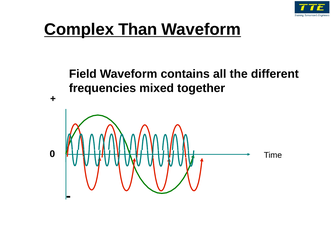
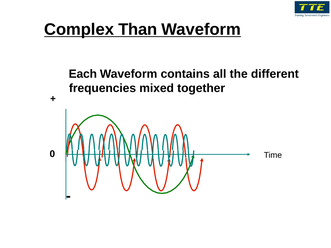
Field: Field -> Each
